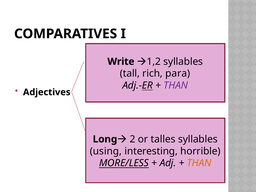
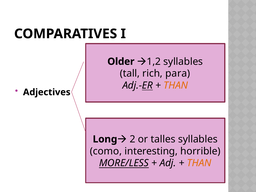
Write: Write -> Older
THAN at (176, 85) colour: purple -> orange
using: using -> como
